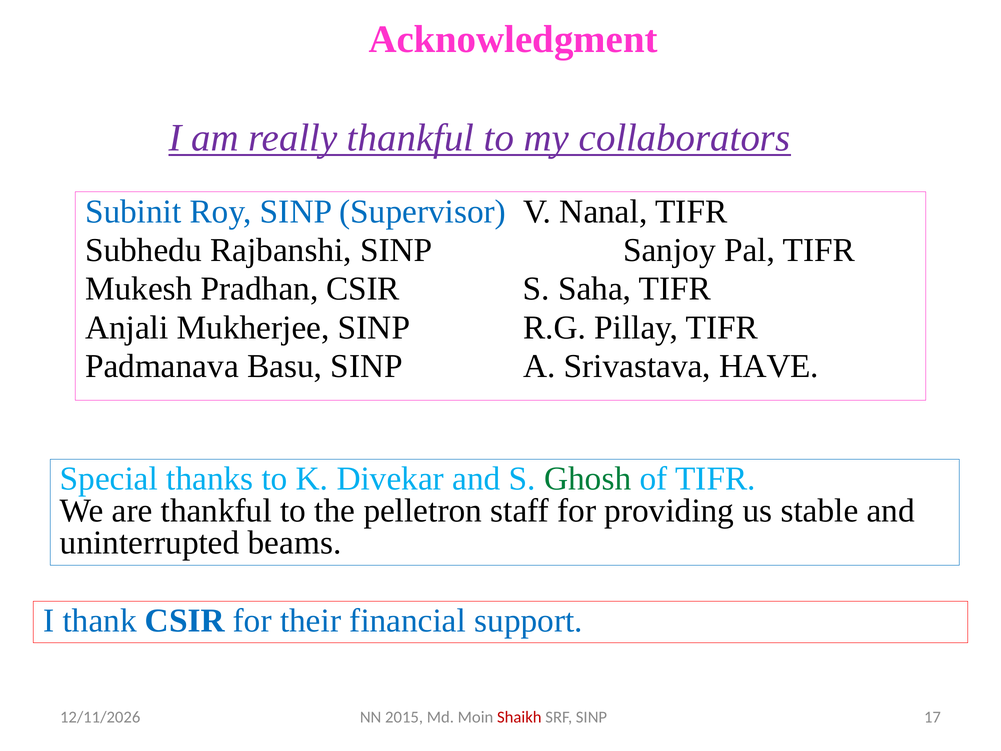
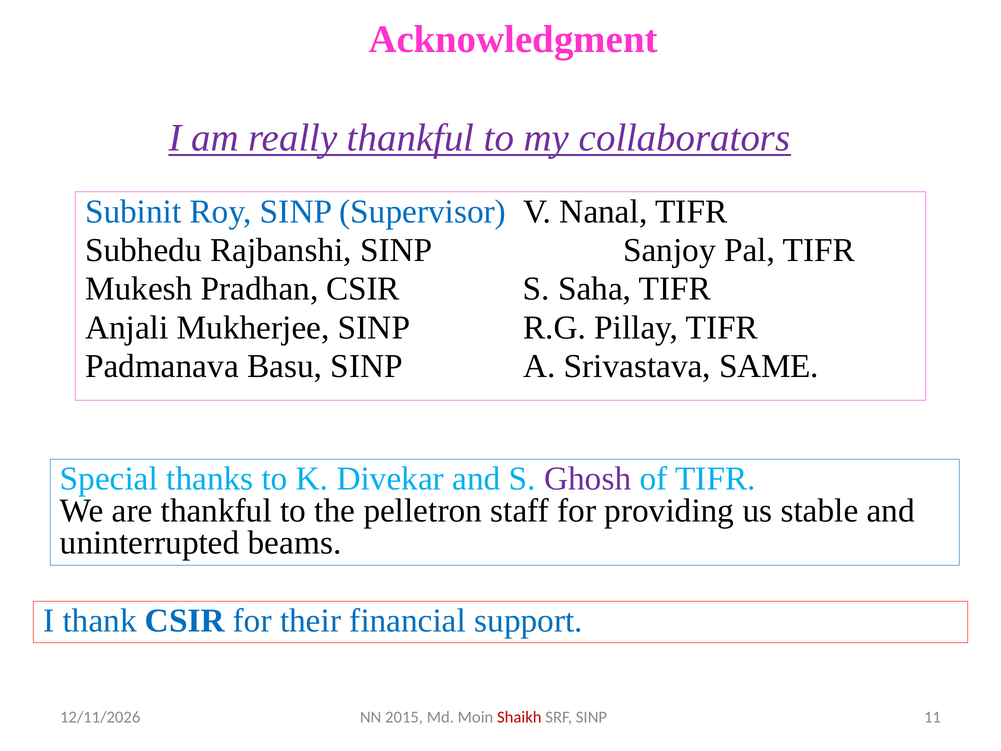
HAVE: HAVE -> SAME
Ghosh colour: green -> purple
17: 17 -> 11
